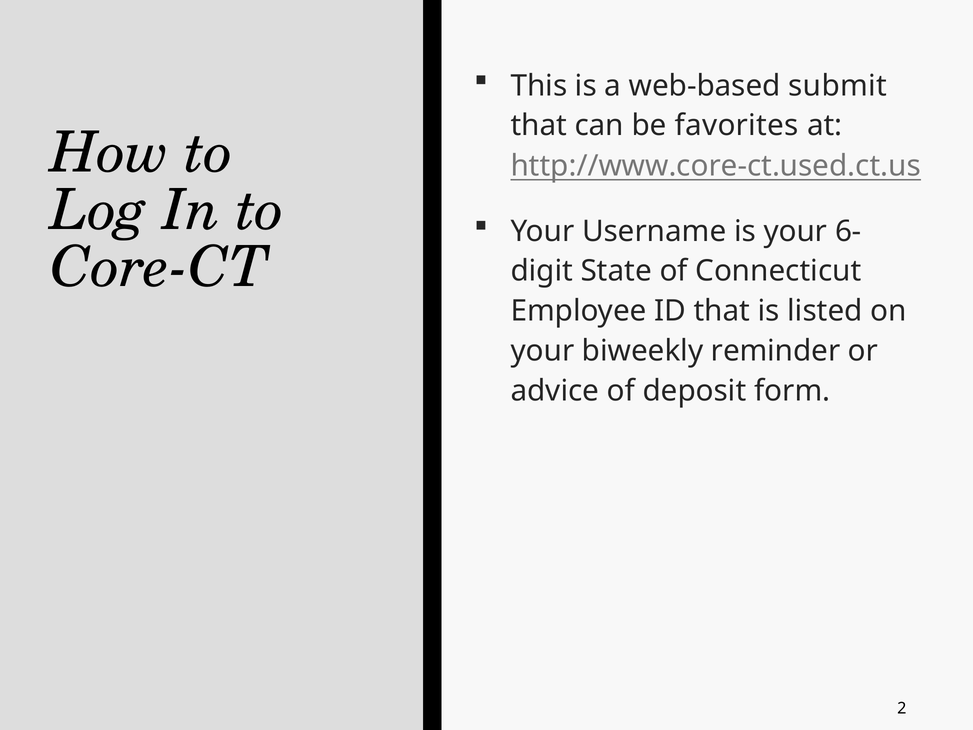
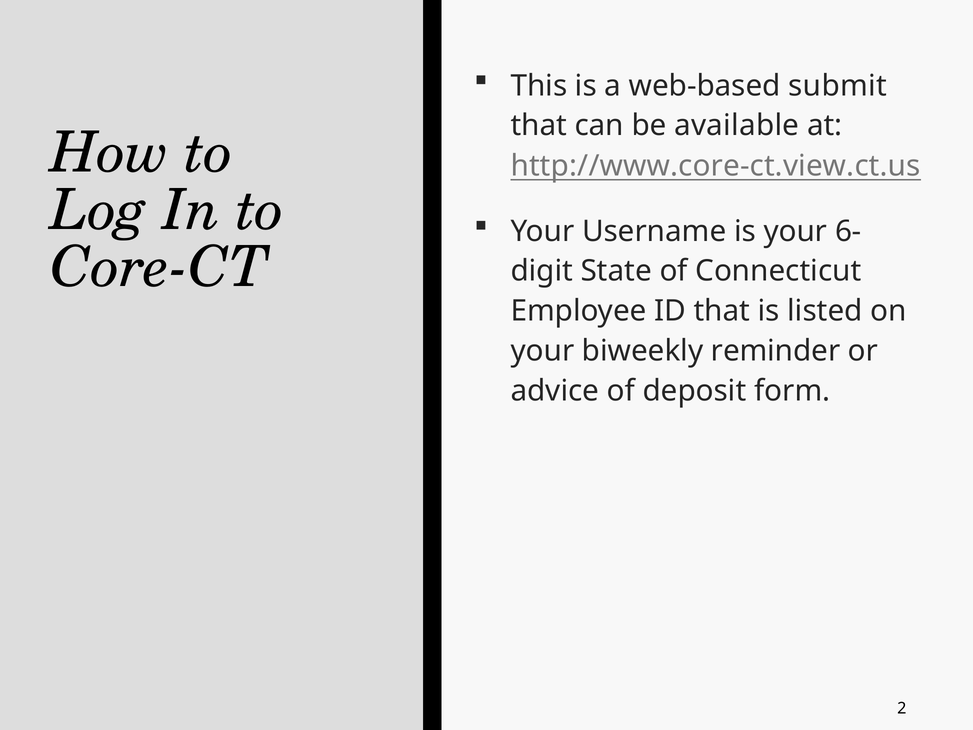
favorites: favorites -> available
http://www.core-ct.used.ct.us: http://www.core-ct.used.ct.us -> http://www.core-ct.view.ct.us
